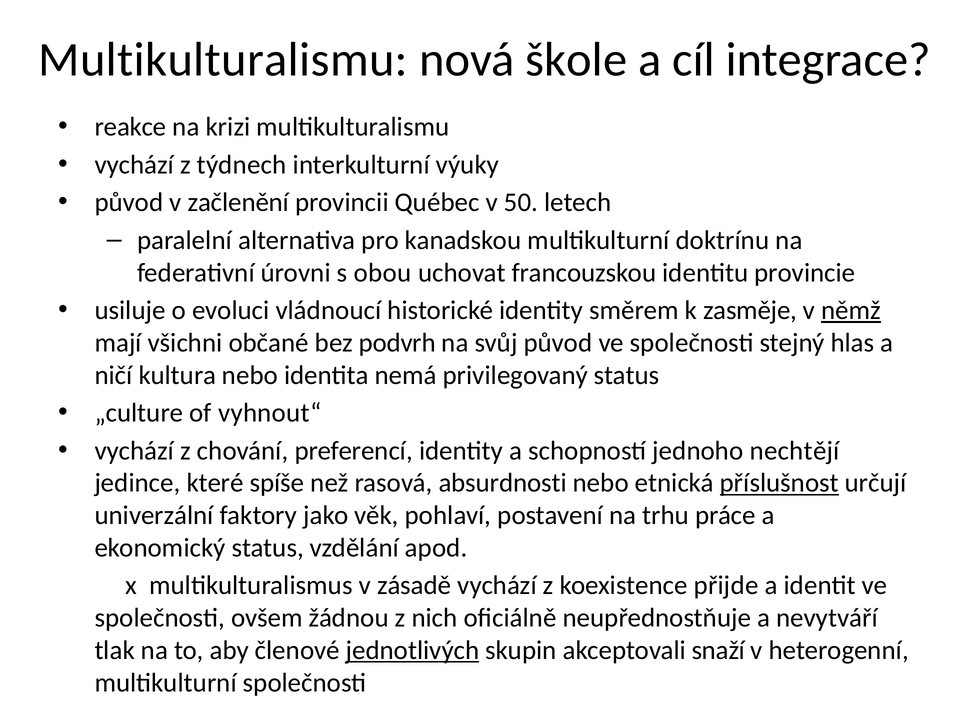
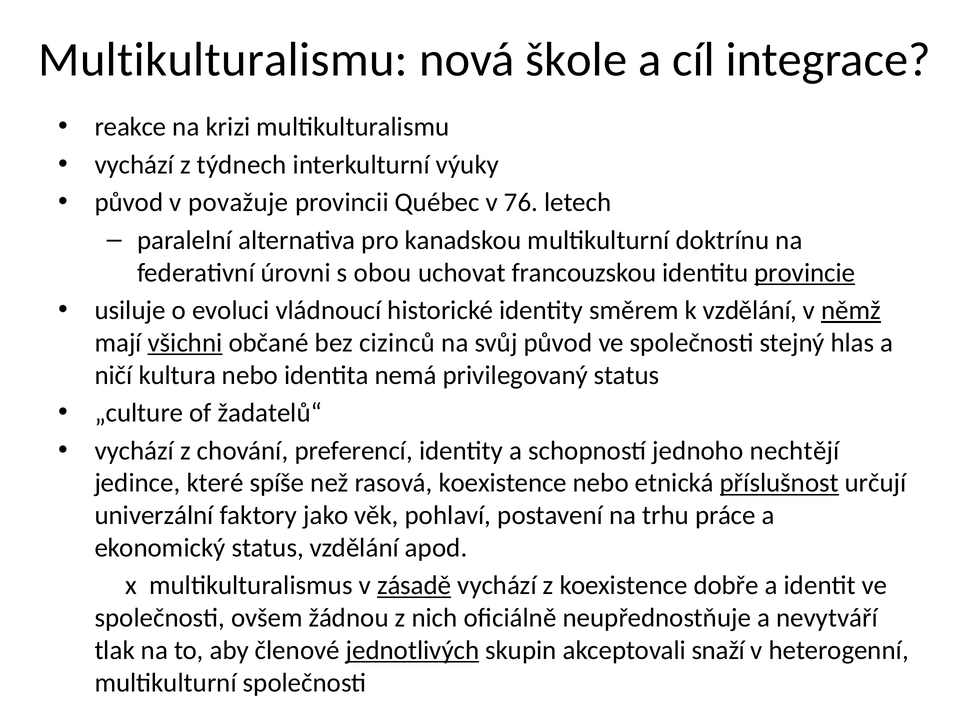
začlenění: začlenění -> považuje
50: 50 -> 76
provincie underline: none -> present
k zasměje: zasměje -> vzdělání
všichni underline: none -> present
podvrh: podvrh -> cizinců
vyhnout“: vyhnout“ -> žadatelů“
rasová absurdnosti: absurdnosti -> koexistence
zásadě underline: none -> present
přijde: přijde -> dobře
